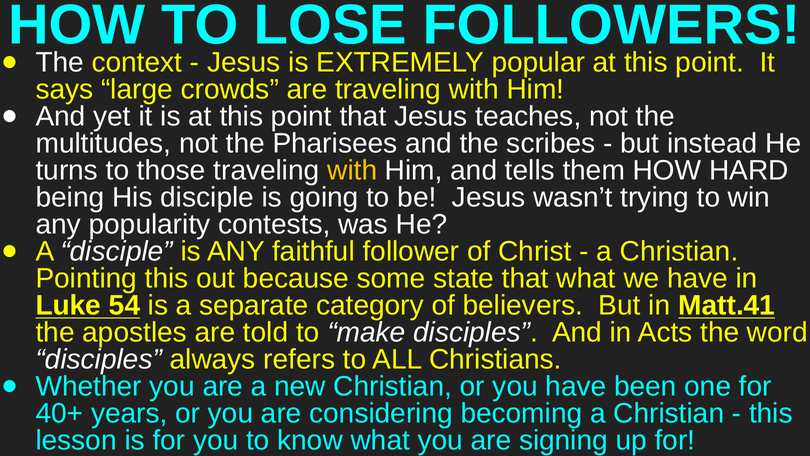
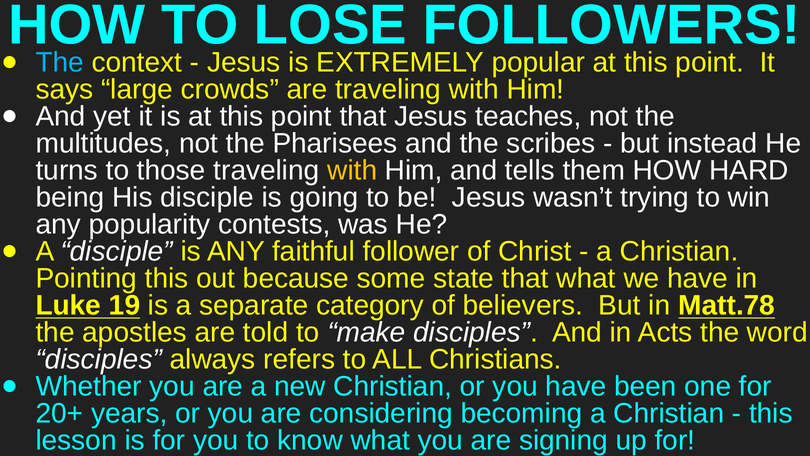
The at (60, 63) colour: white -> light blue
54: 54 -> 19
Matt.41: Matt.41 -> Matt.78
40+: 40+ -> 20+
